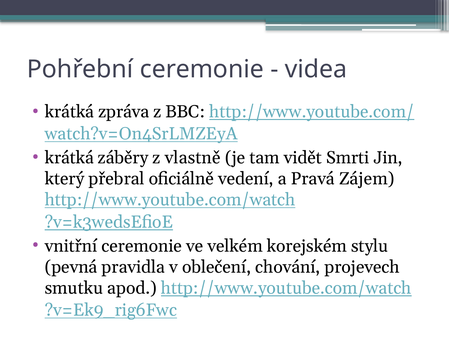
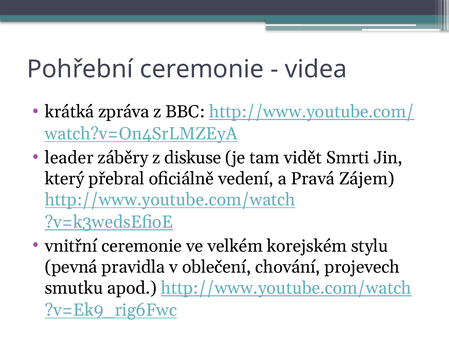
krátká at (69, 158): krátká -> leader
vlastně: vlastně -> diskuse
